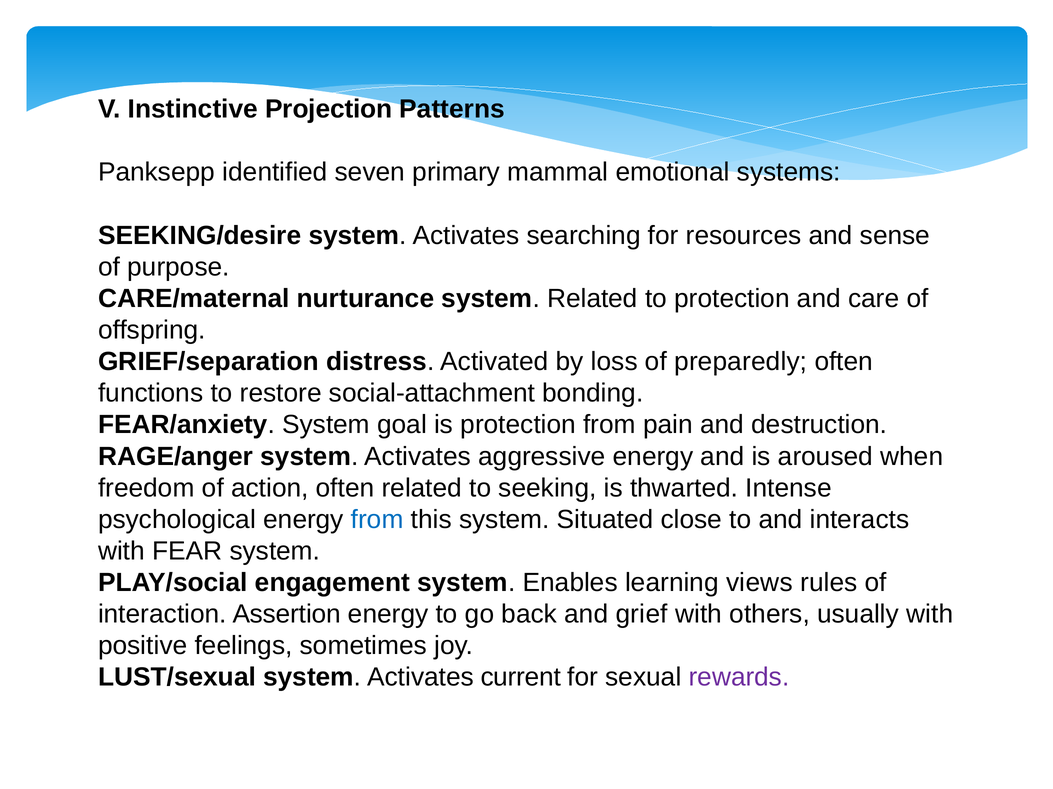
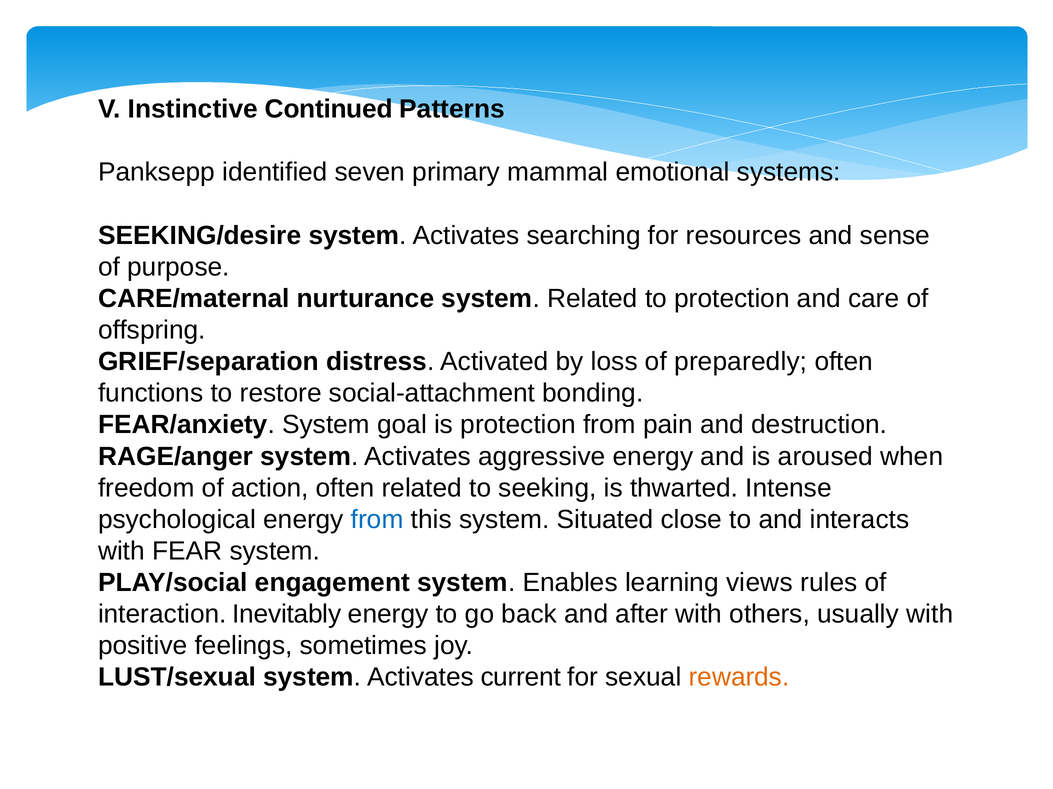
Projection: Projection -> Continued
Assertion: Assertion -> Inevitably
grief: grief -> after
rewards colour: purple -> orange
